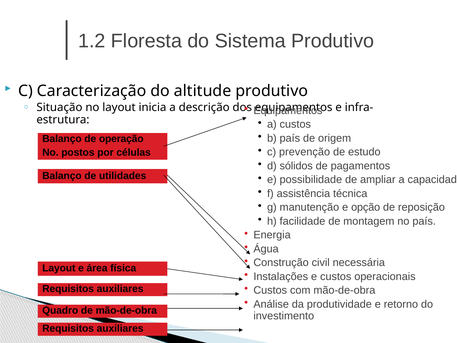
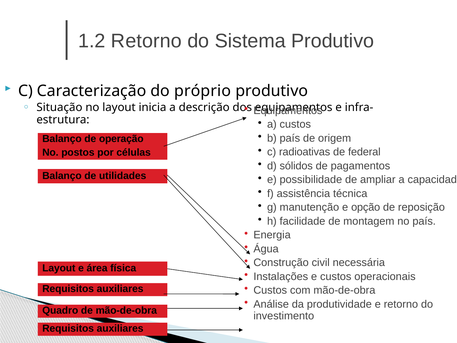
1.2 Floresta: Floresta -> Retorno
altitude: altitude -> próprio
prevenção: prevenção -> radioativas
estudo: estudo -> federal
